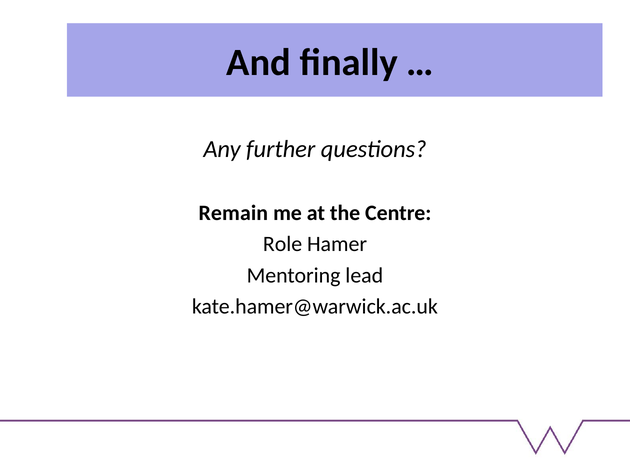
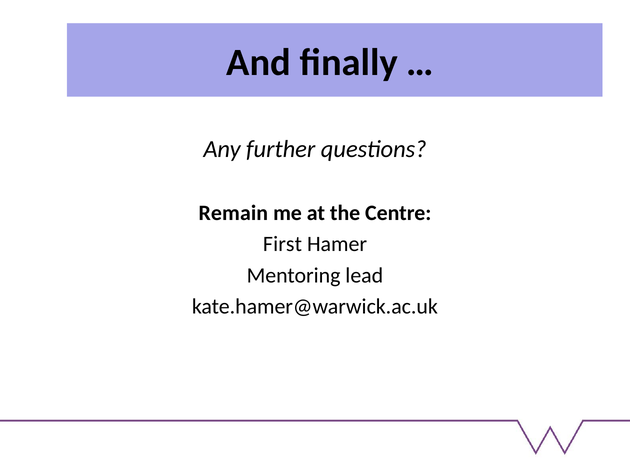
Role: Role -> First
